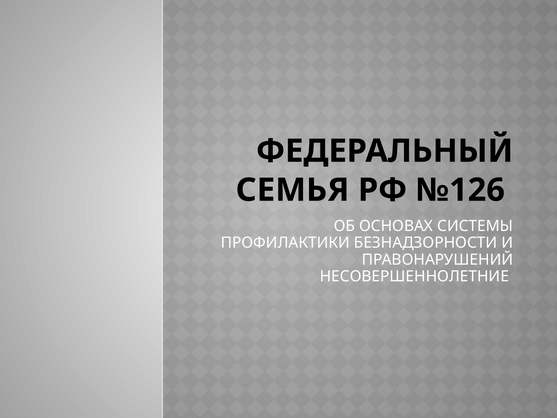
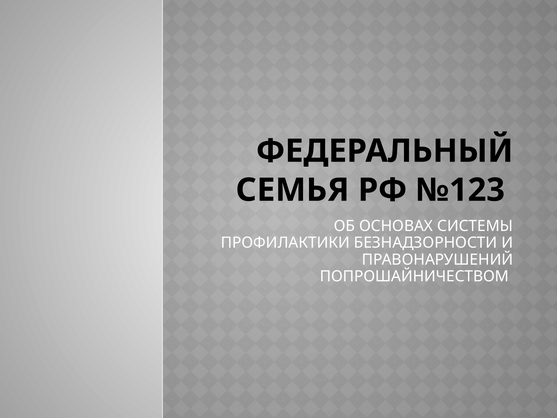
№126: №126 -> №123
НЕСОВЕРШЕННОЛЕТНИЕ: НЕСОВЕРШЕННОЛЕТНИЕ -> ПОПРОШАЙНИЧЕСТВОМ
